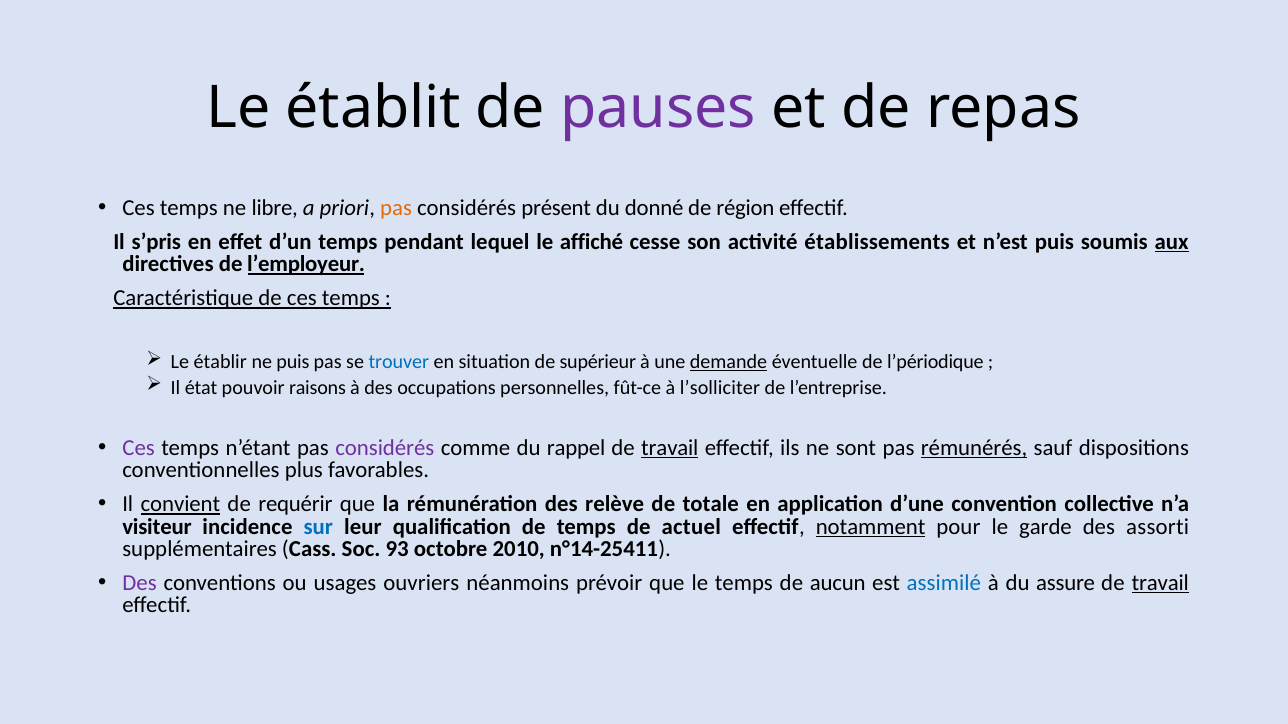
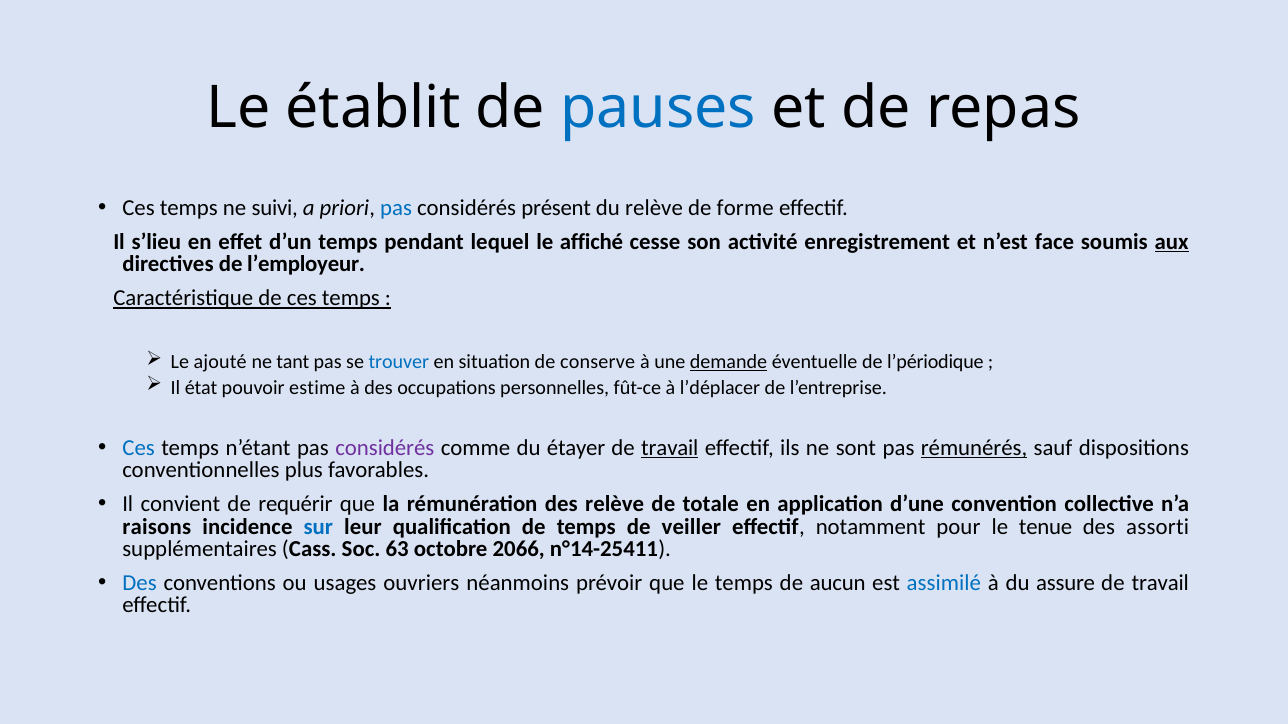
pauses colour: purple -> blue
libre: libre -> suivi
pas at (396, 208) colour: orange -> blue
du donné: donné -> relève
région: région -> forme
s’pris: s’pris -> s’lieu
établissements: établissements -> enregistrement
n’est puis: puis -> face
l’employeur underline: present -> none
établir: établir -> ajouté
ne puis: puis -> tant
supérieur: supérieur -> conserve
raisons: raisons -> estime
l’solliciter: l’solliciter -> l’déplacer
Ces at (139, 448) colour: purple -> blue
rappel: rappel -> étayer
convient underline: present -> none
visiteur: visiteur -> raisons
actuel: actuel -> veiller
notamment underline: present -> none
garde: garde -> tenue
93: 93 -> 63
2010: 2010 -> 2066
Des at (140, 583) colour: purple -> blue
travail at (1160, 583) underline: present -> none
